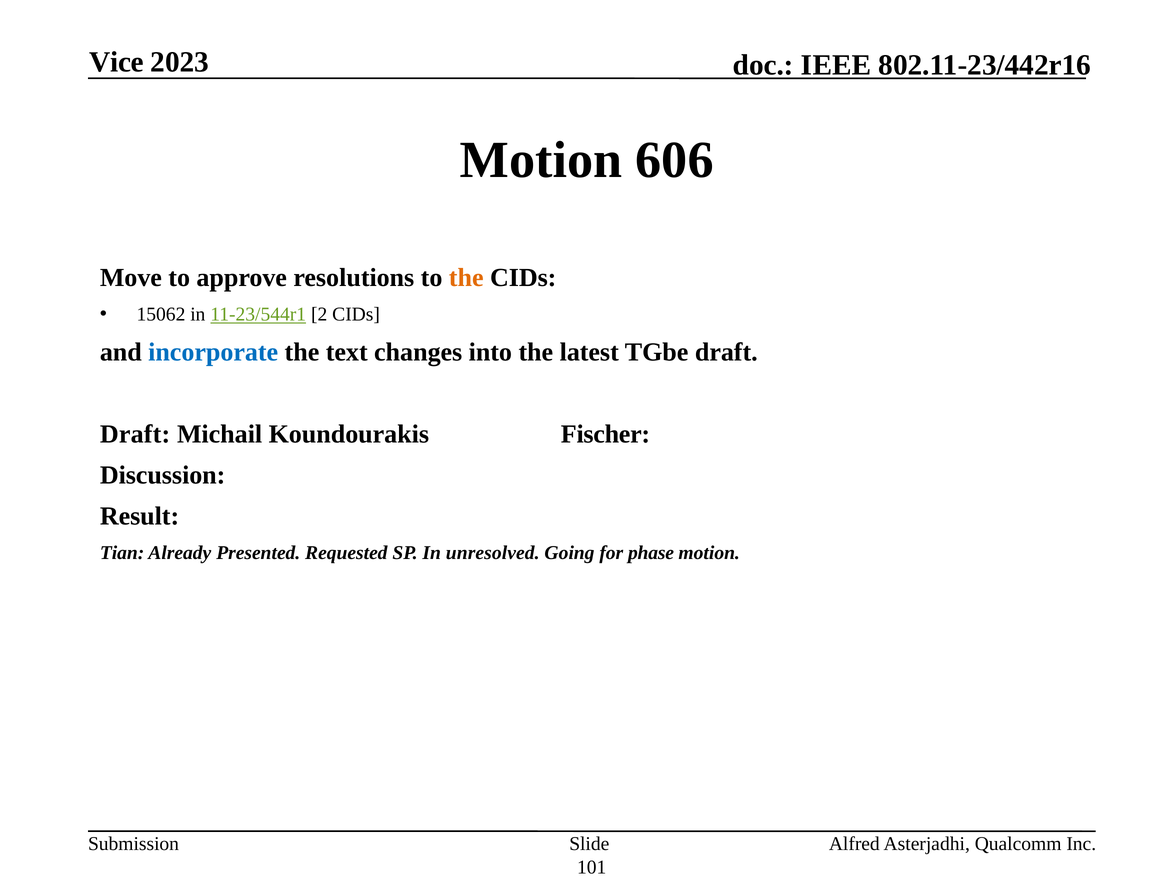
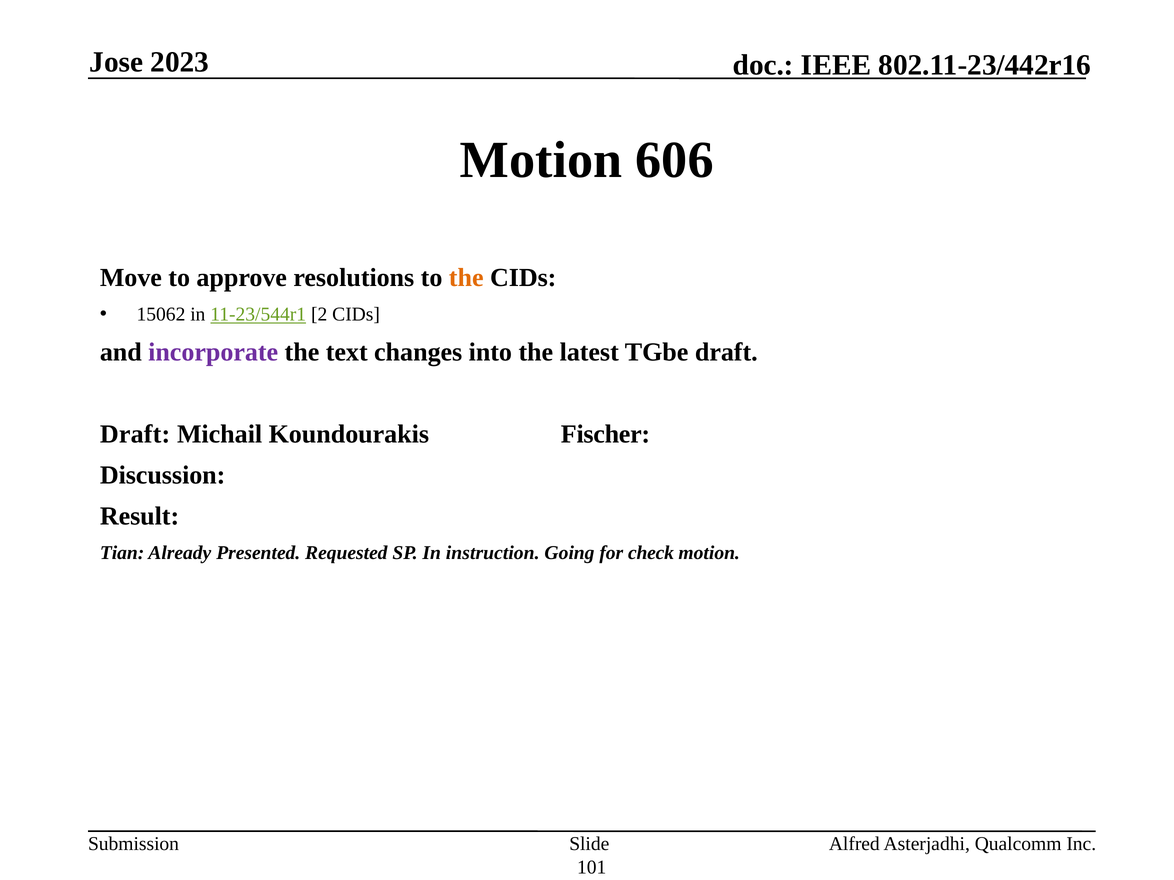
Vice: Vice -> Jose
incorporate colour: blue -> purple
unresolved: unresolved -> instruction
phase: phase -> check
